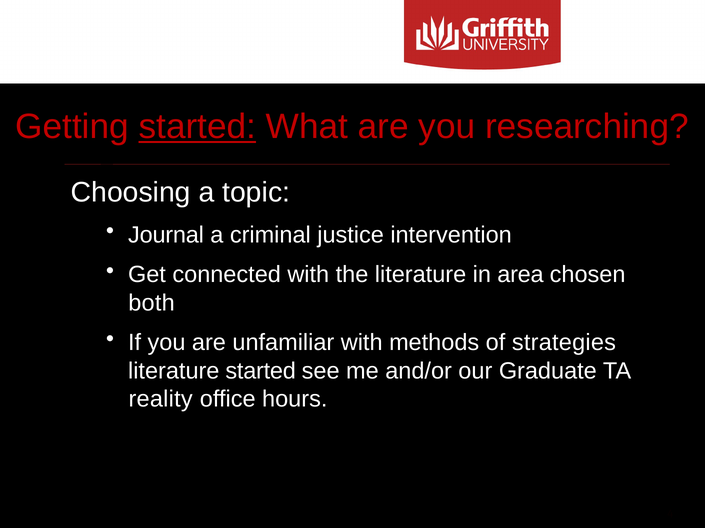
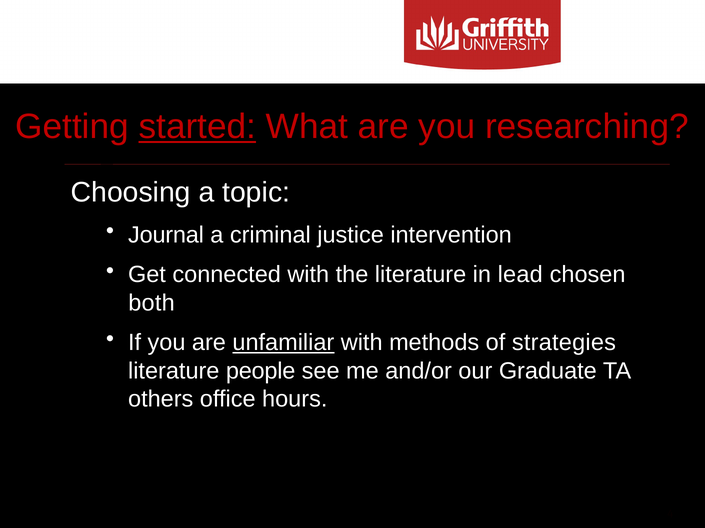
area: area -> lead
unfamiliar underline: none -> present
literature started: started -> people
reality: reality -> others
